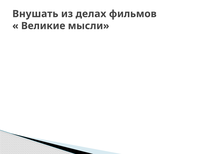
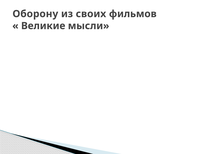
Внушать: Внушать -> Оборону
делах: делах -> своих
